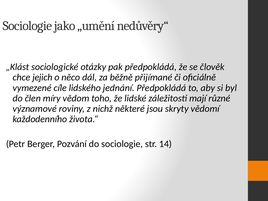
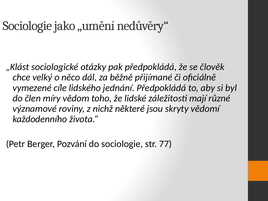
jejich: jejich -> velký
14: 14 -> 77
